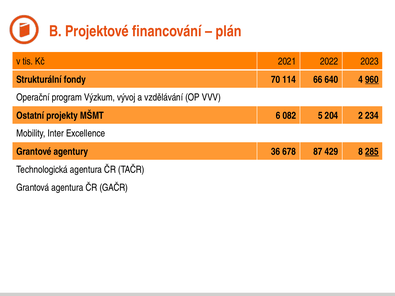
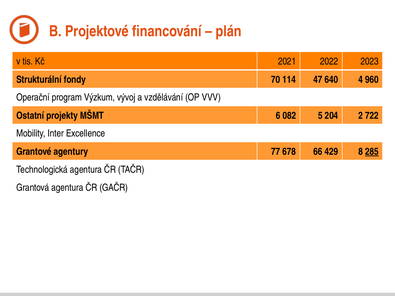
66: 66 -> 47
960 underline: present -> none
234: 234 -> 722
36: 36 -> 77
87: 87 -> 66
